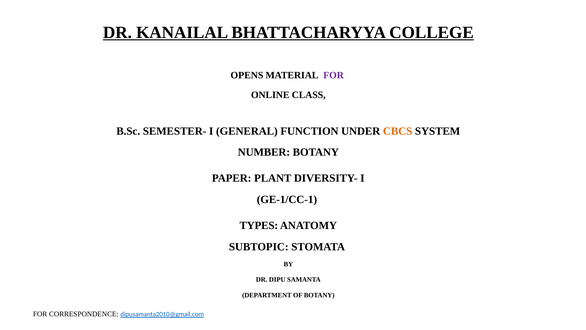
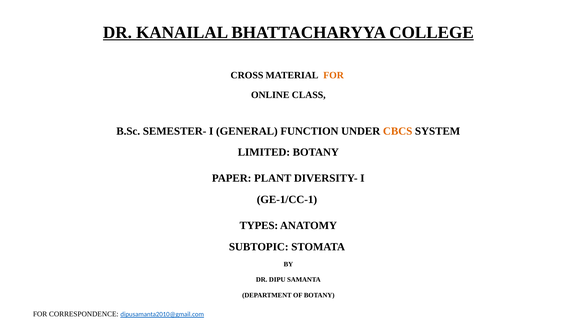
OPENS: OPENS -> CROSS
FOR at (334, 75) colour: purple -> orange
NUMBER: NUMBER -> LIMITED
